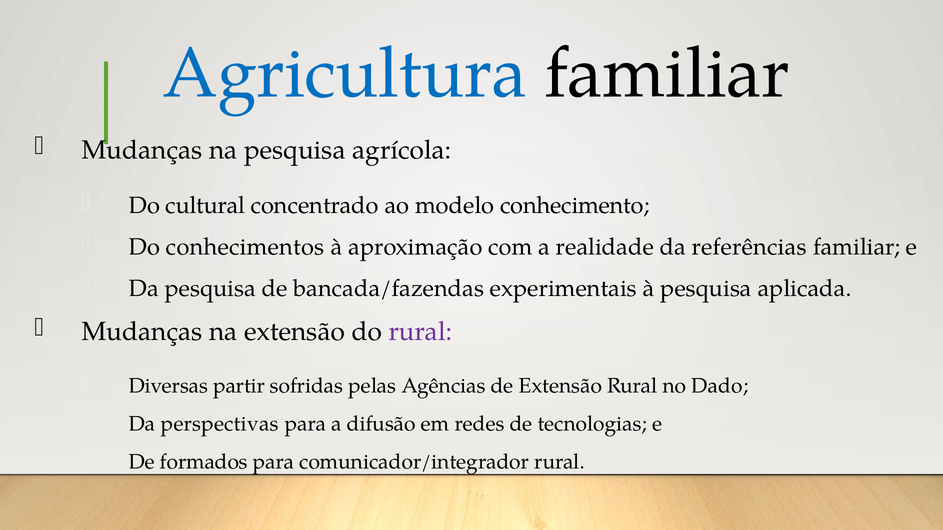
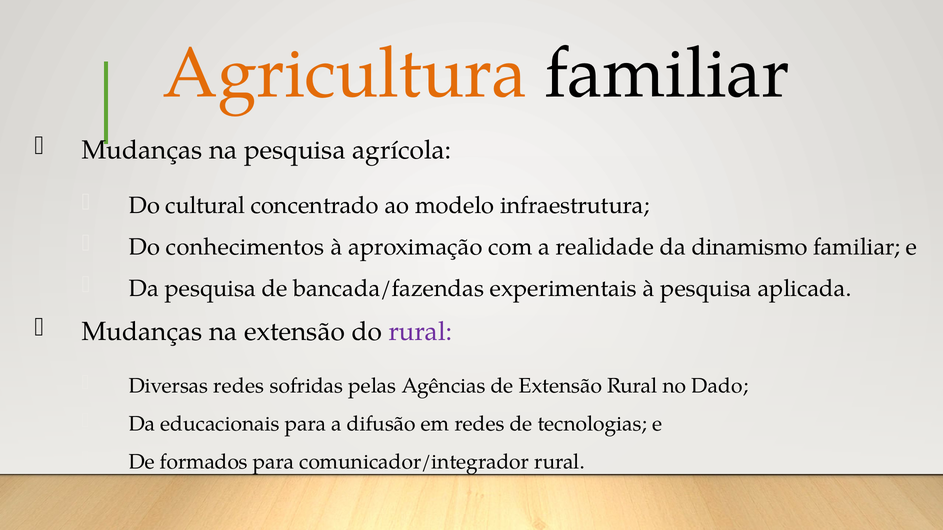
Agricultura colour: blue -> orange
conhecimento: conhecimento -> infraestrutura
referências: referências -> dinamismo
Diversas partir: partir -> redes
perspectivas: perspectivas -> educacionais
